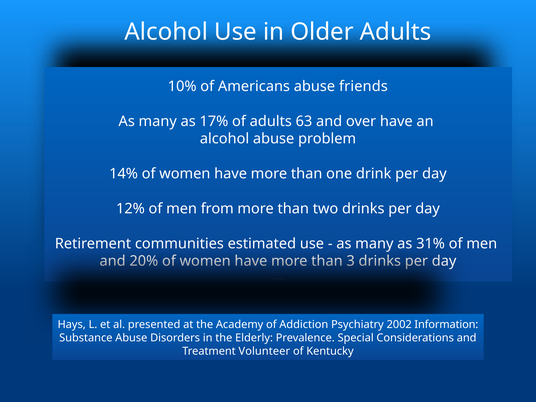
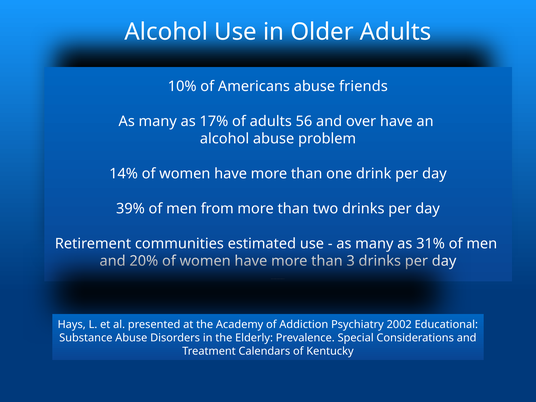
63: 63 -> 56
12%: 12% -> 39%
Information: Information -> Educational
Volunteer: Volunteer -> Calendars
